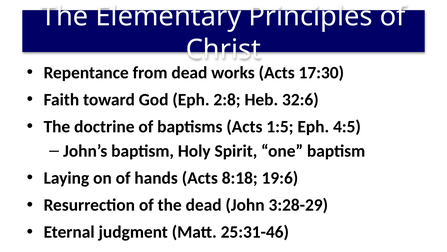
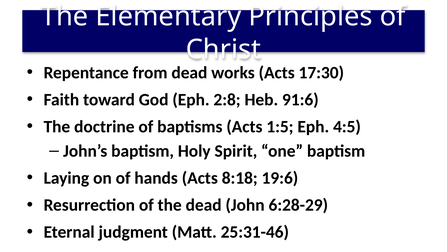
32:6: 32:6 -> 91:6
3:28-29: 3:28-29 -> 6:28-29
